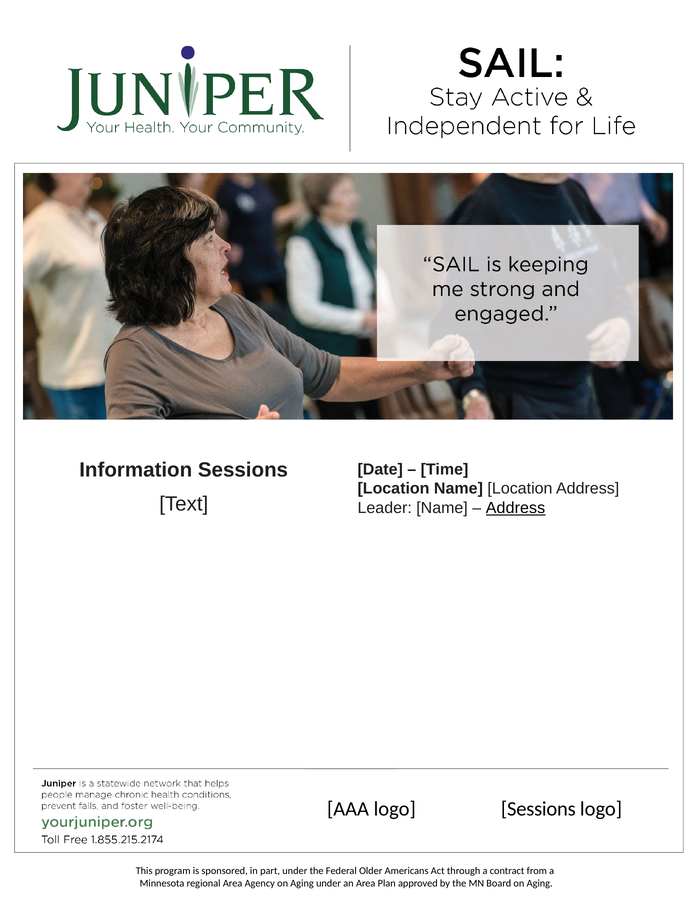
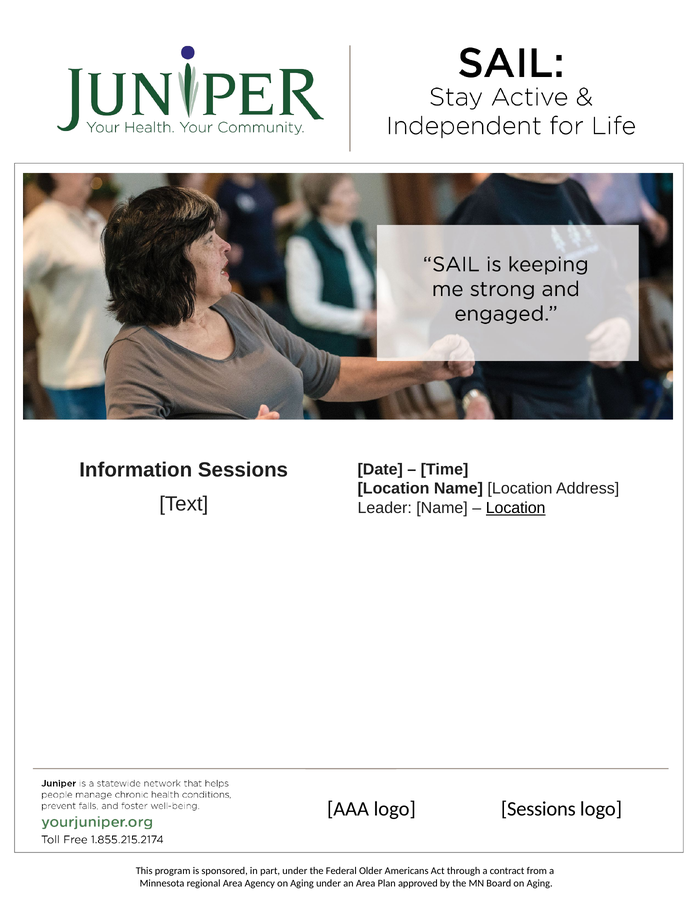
Address at (516, 508): Address -> Location
